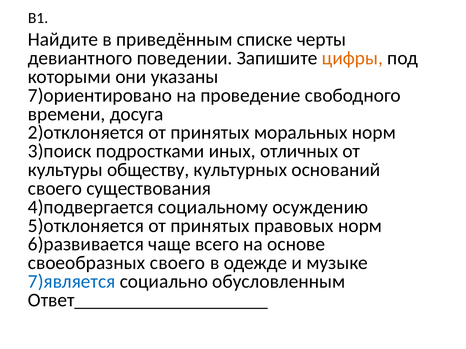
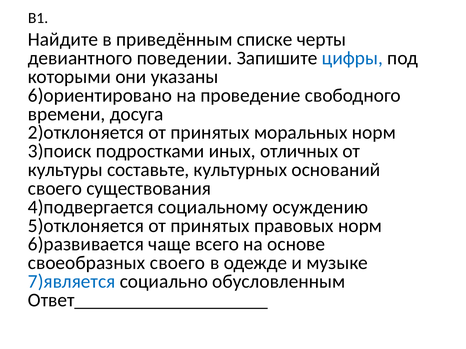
цифры colour: orange -> blue
7)ориентировано: 7)ориентировано -> 6)ориентировано
обществу: обществу -> составьте
